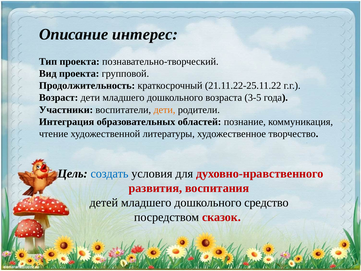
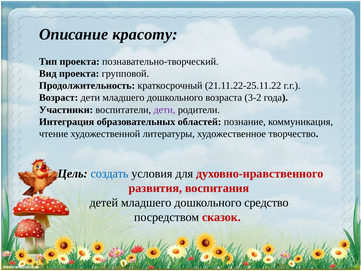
интерес: интерес -> красоту
3-5: 3-5 -> 3-2
дети at (164, 110) colour: orange -> purple
